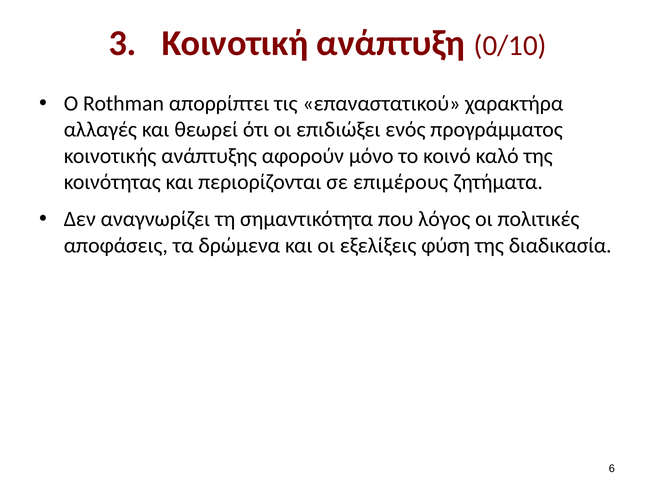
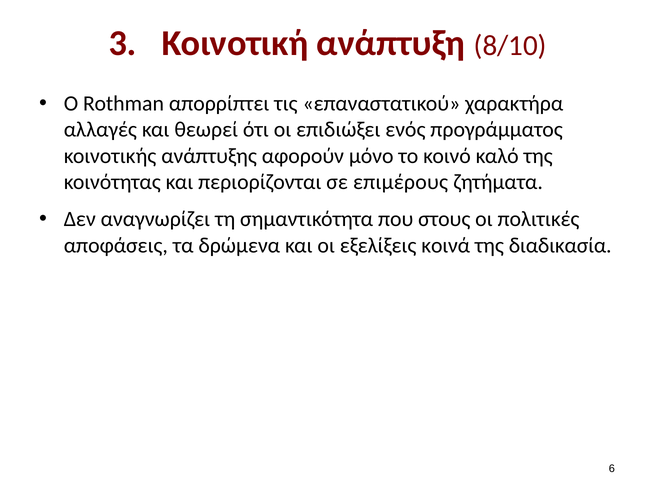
0/10: 0/10 -> 8/10
λόγος: λόγος -> στους
φύση: φύση -> κοινά
